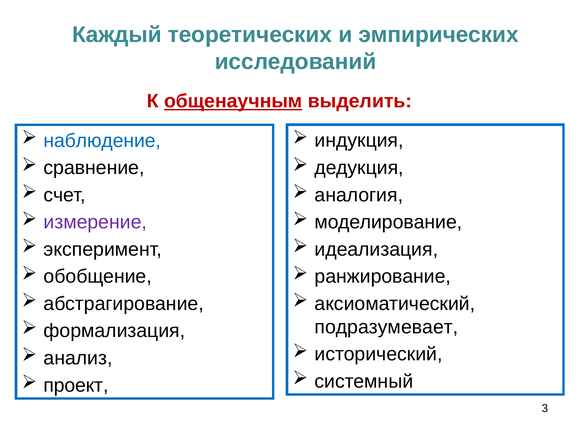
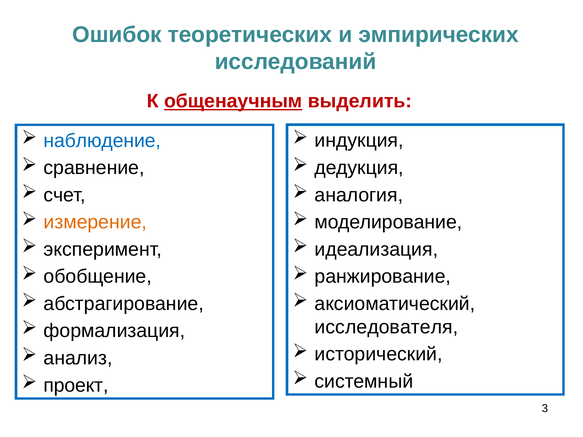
Каждый: Каждый -> Ошибок
измерение colour: purple -> orange
подразумевает: подразумевает -> исследователя
